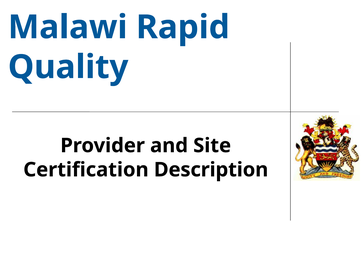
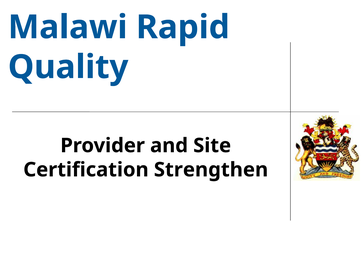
Description: Description -> Strengthen
